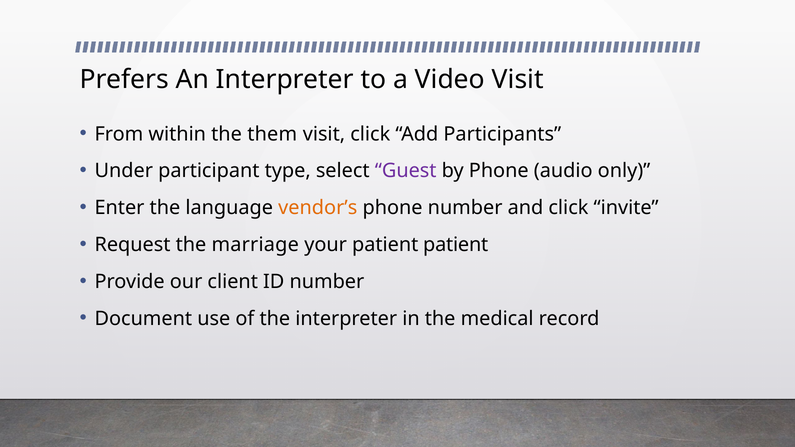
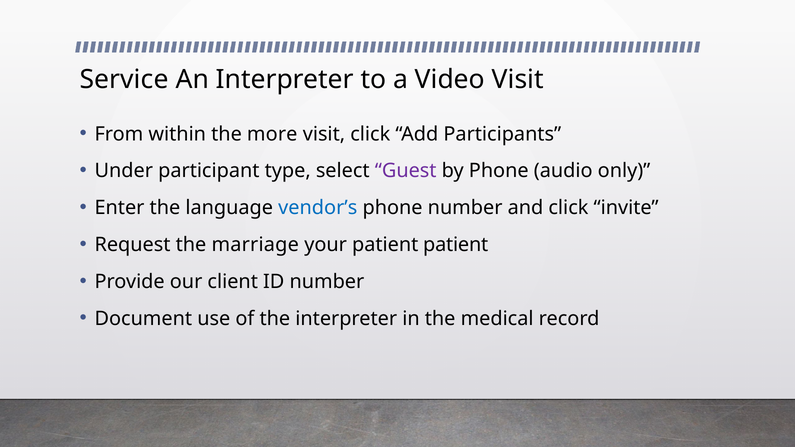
Prefers: Prefers -> Service
them: them -> more
vendor’s colour: orange -> blue
